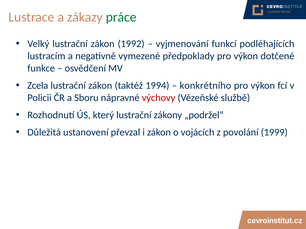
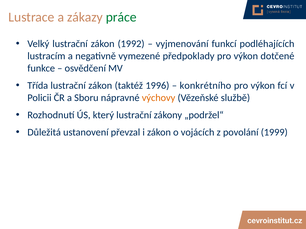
Zcela: Zcela -> Třída
1994: 1994 -> 1996
výchovy colour: red -> orange
